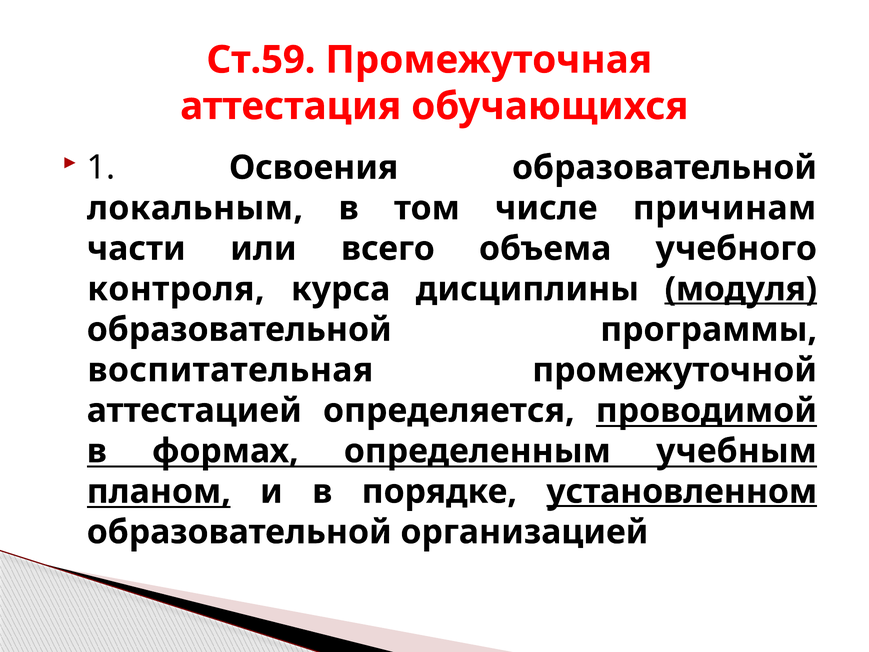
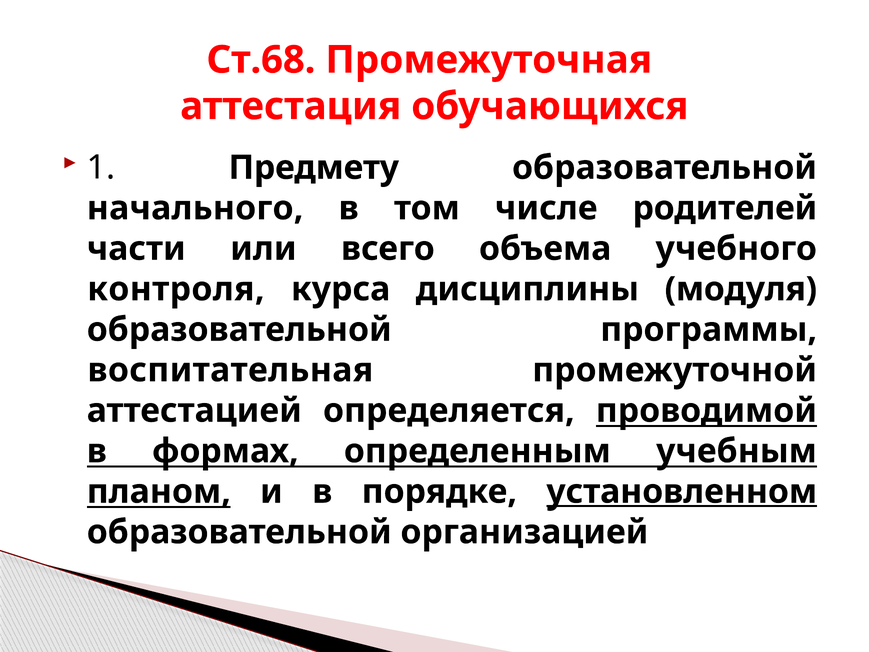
Ст.59: Ст.59 -> Ст.68
Освоения: Освоения -> Предмету
локальным: локальным -> начального
причинам: причинам -> родителей
модуля underline: present -> none
